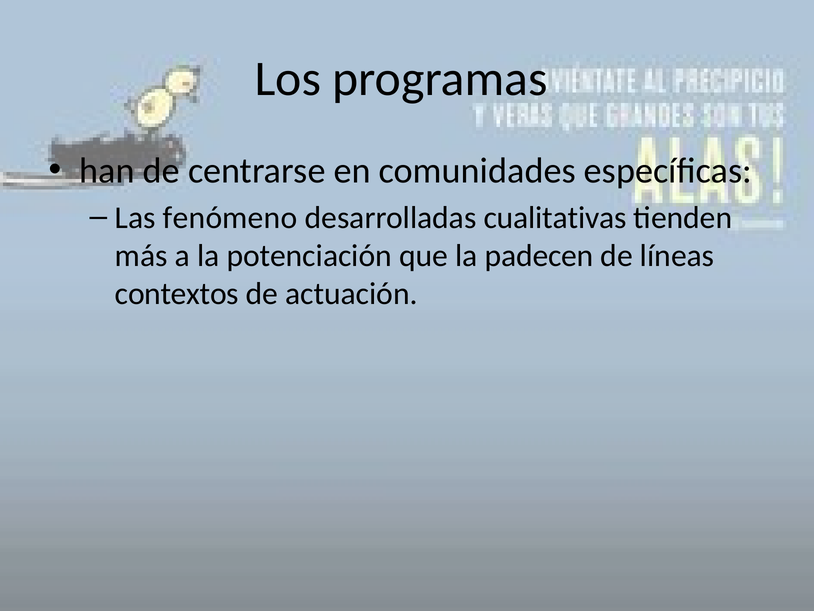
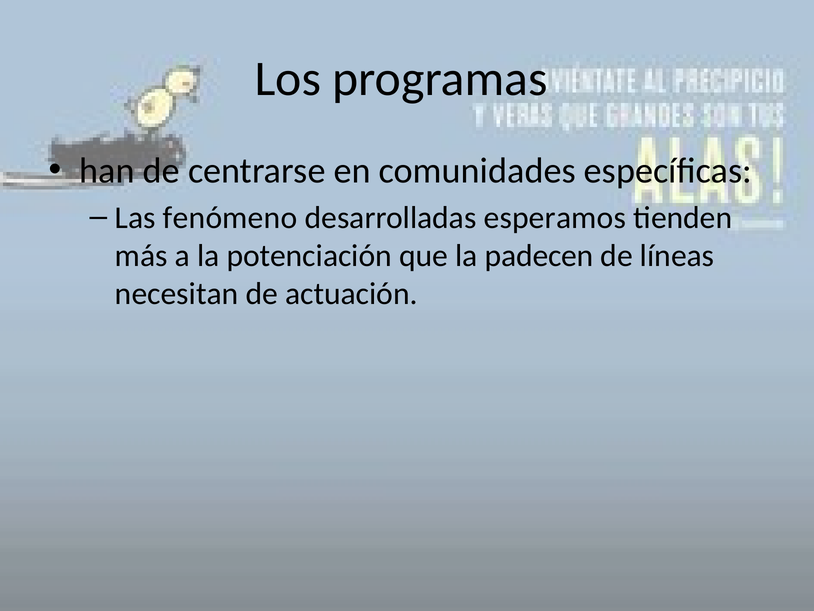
cualitativas: cualitativas -> esperamos
contextos: contextos -> necesitan
